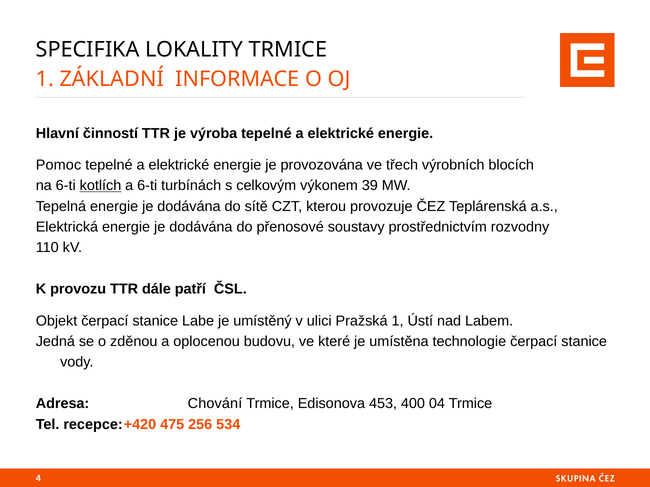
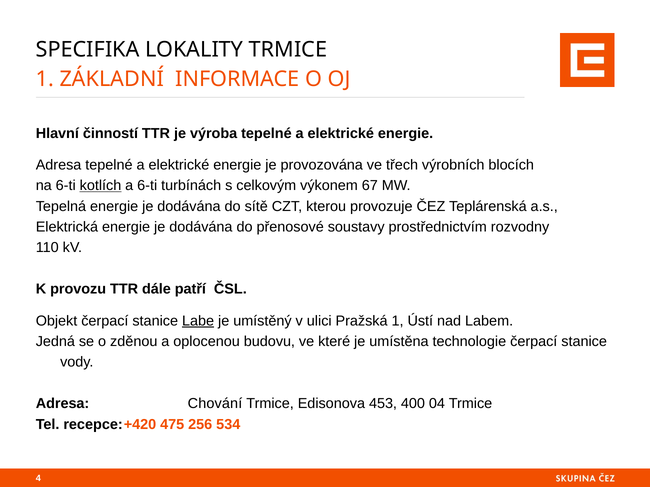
Pomoc at (58, 165): Pomoc -> Adresa
39: 39 -> 67
Labe underline: none -> present
